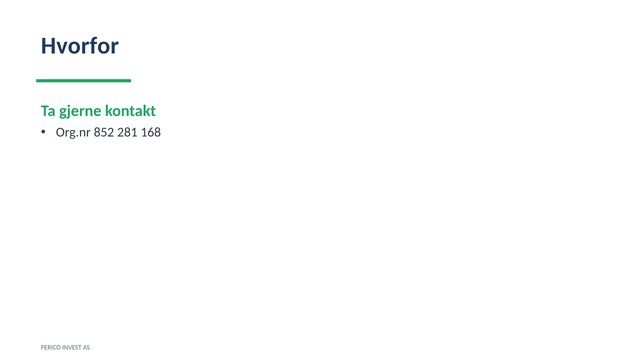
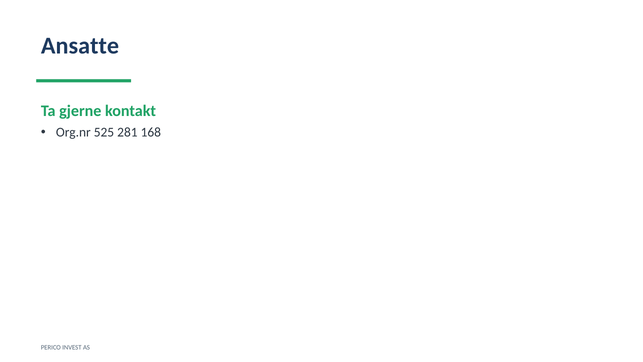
Hvorfor: Hvorfor -> Ansatte
852: 852 -> 525
